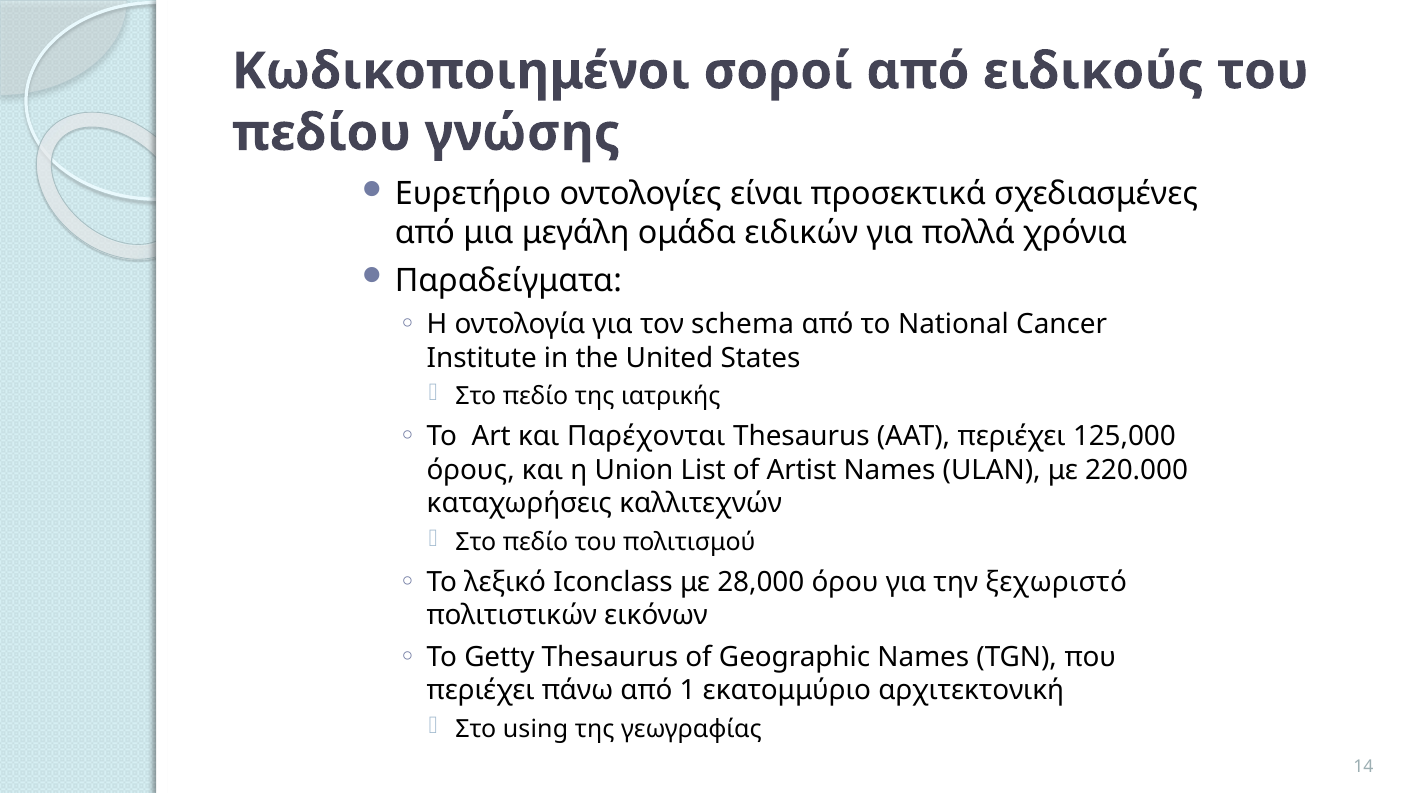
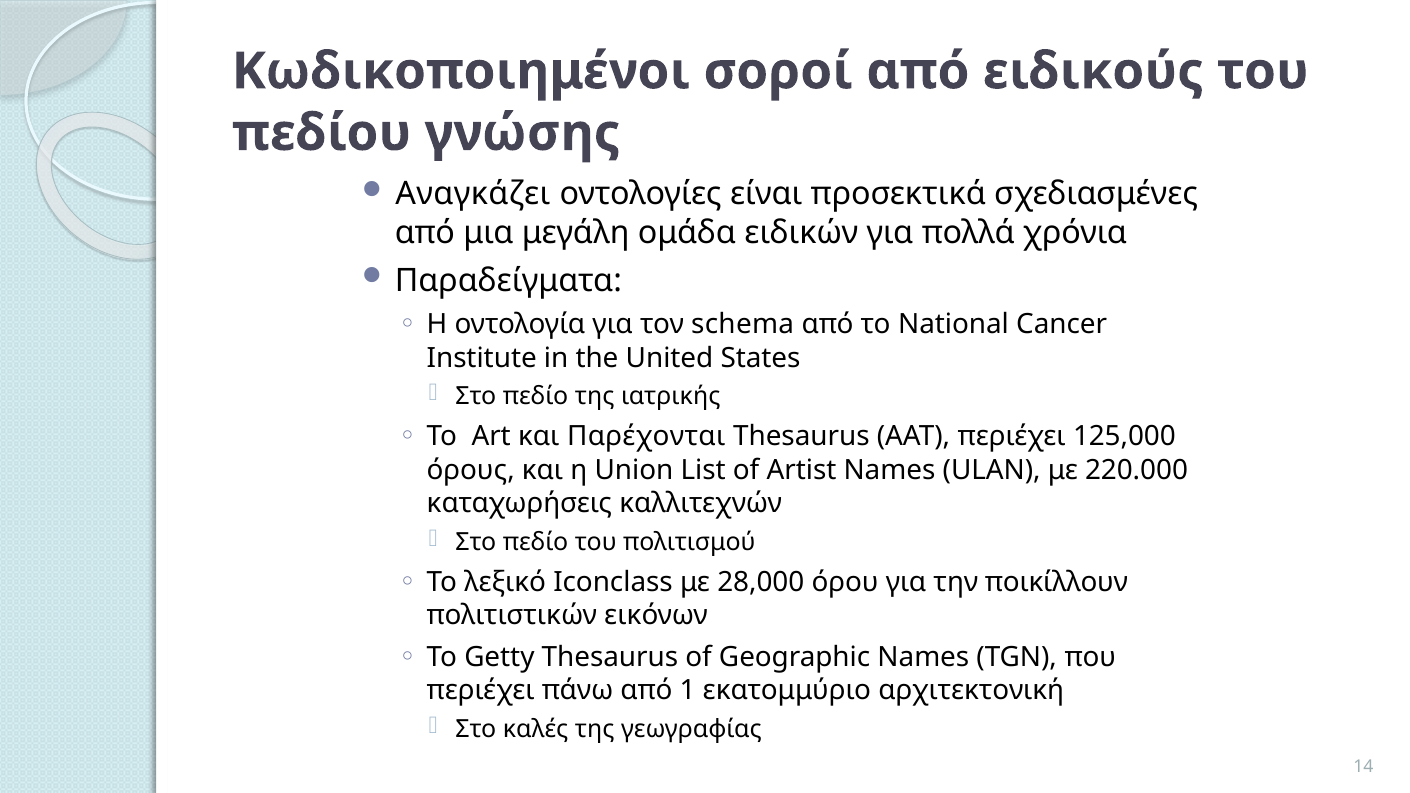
Ευρετήριο: Ευρετήριο -> Αναγκάζει
ξεχωριστό: ξεχωριστό -> ποικίλλουν
using: using -> καλές
